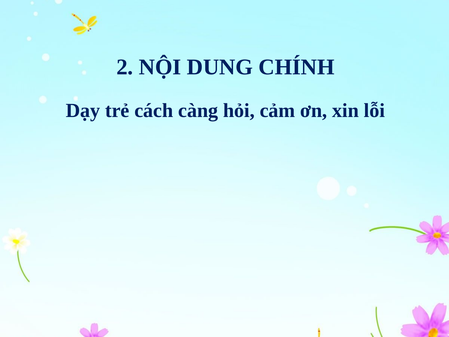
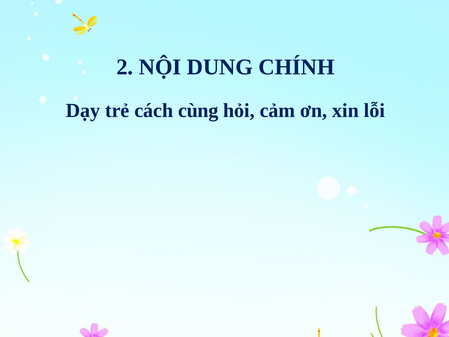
càng: càng -> cùng
